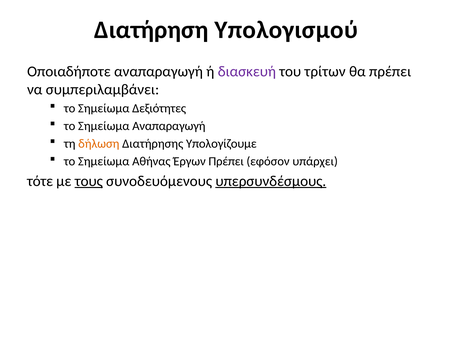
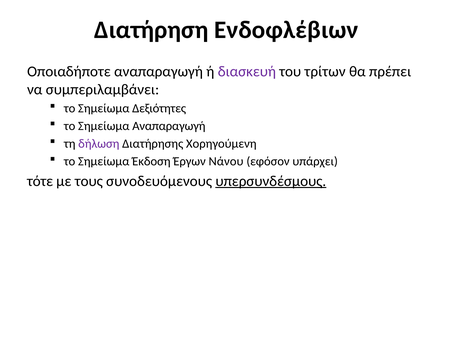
Υπολογισμού: Υπολογισμού -> Ενδοφλέβιων
δήλωση colour: orange -> purple
Υπολογίζουμε: Υπολογίζουμε -> Χορηγούμενη
Αθήνας: Αθήνας -> Έκδοση
Έργων Πρέπει: Πρέπει -> Νάνου
τους underline: present -> none
